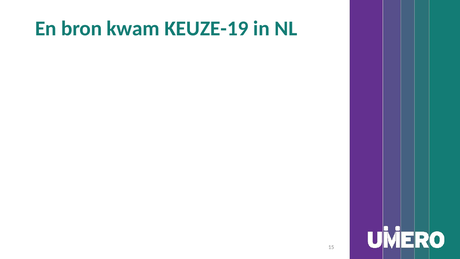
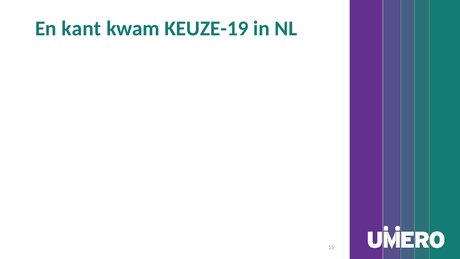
bron: bron -> kant
